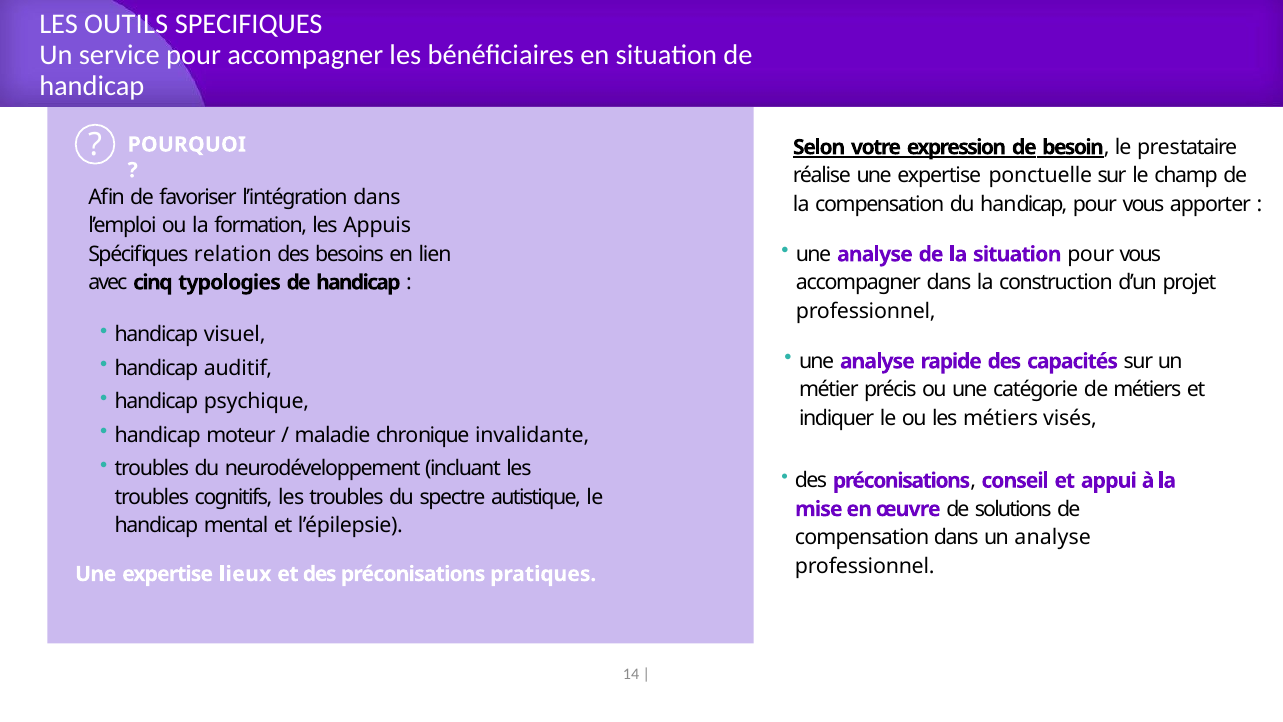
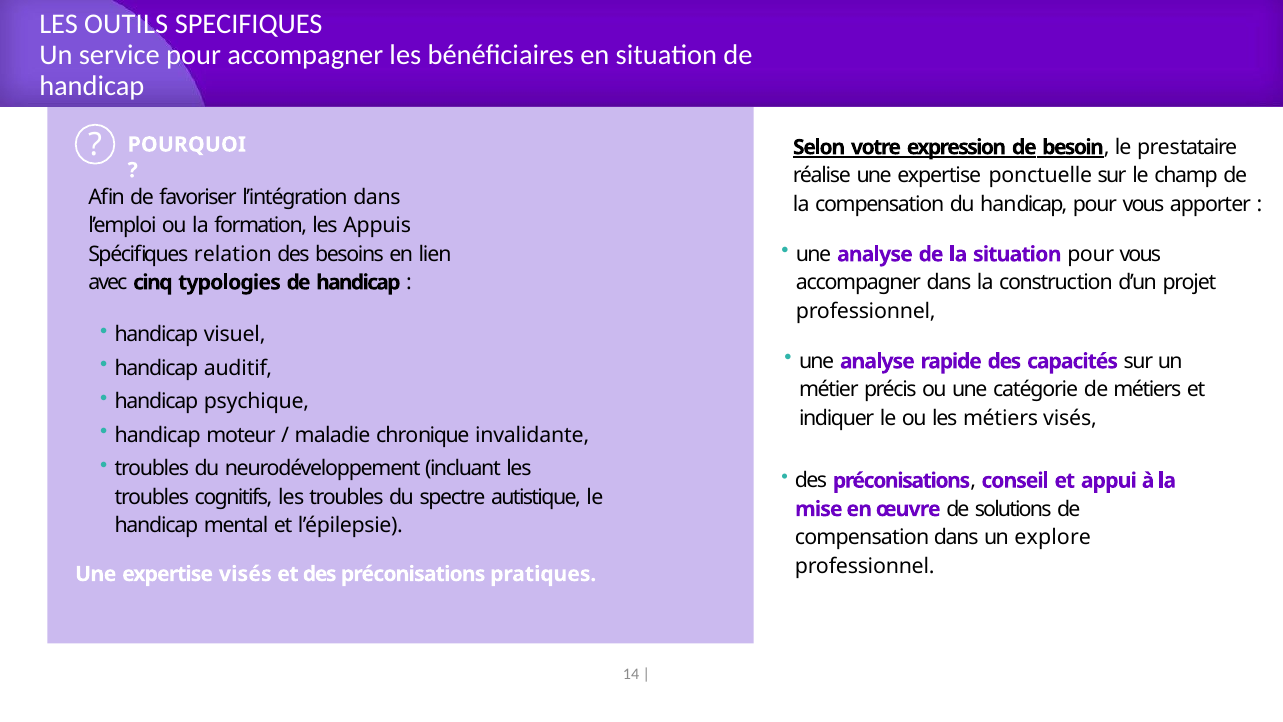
un analyse: analyse -> explore
expertise lieux: lieux -> visés
